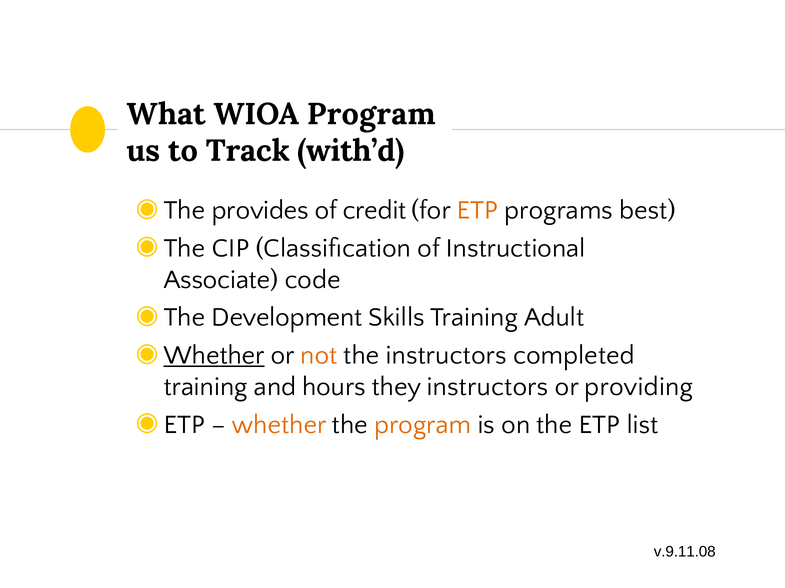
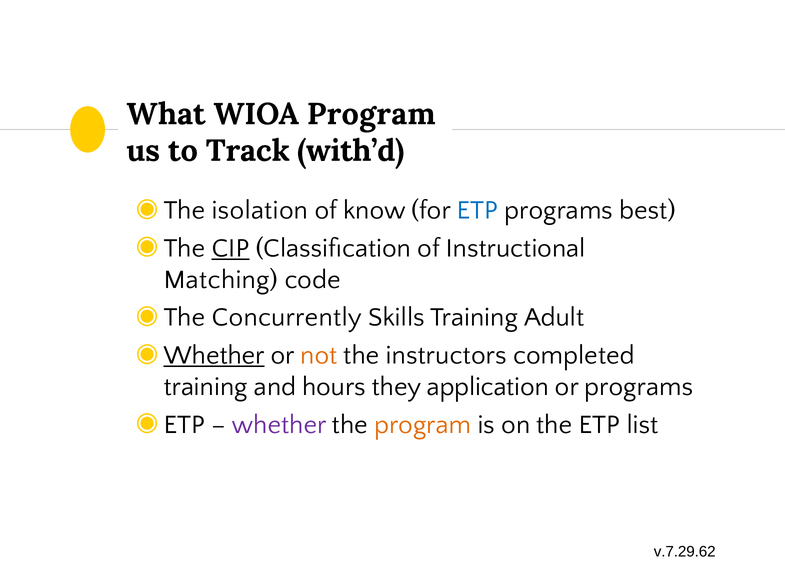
provides: provides -> isolation
credit: credit -> know
ETP at (477, 210) colour: orange -> blue
CIP underline: none -> present
Associate: Associate -> Matching
Development: Development -> Concurrently
they instructors: instructors -> application
or providing: providing -> programs
whether at (279, 425) colour: orange -> purple
v.9.11.08: v.9.11.08 -> v.7.29.62
